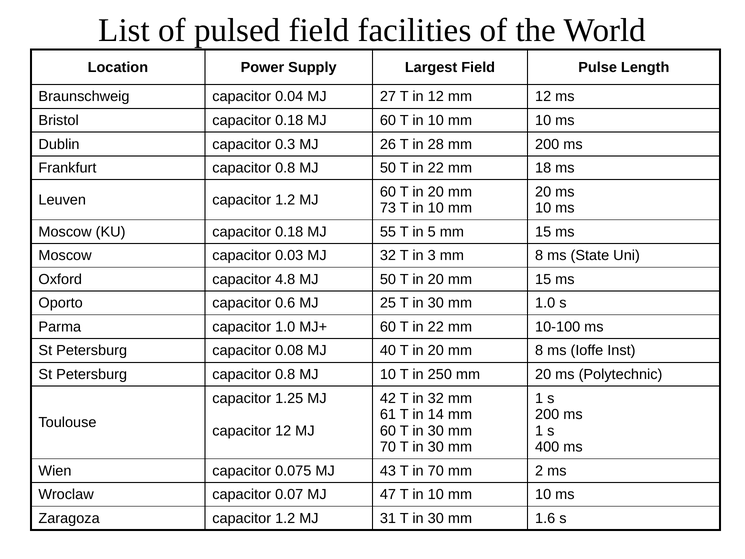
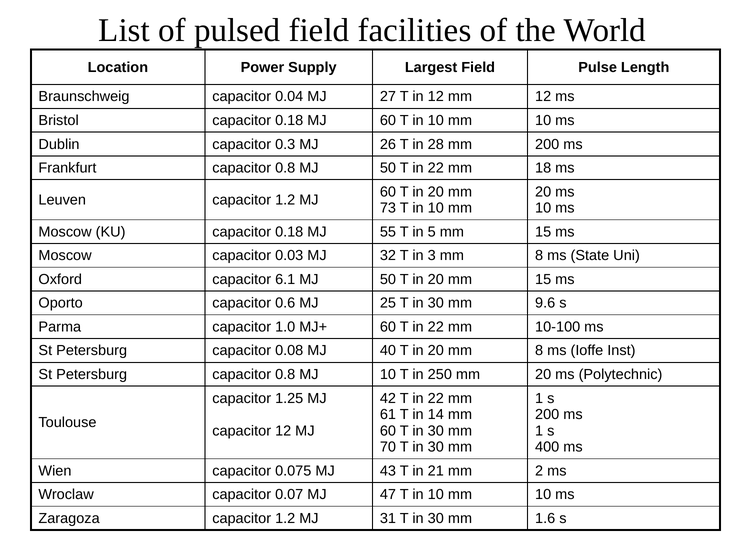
4.8: 4.8 -> 6.1
mm 1.0: 1.0 -> 9.6
42 T in 32: 32 -> 22
in 70: 70 -> 21
